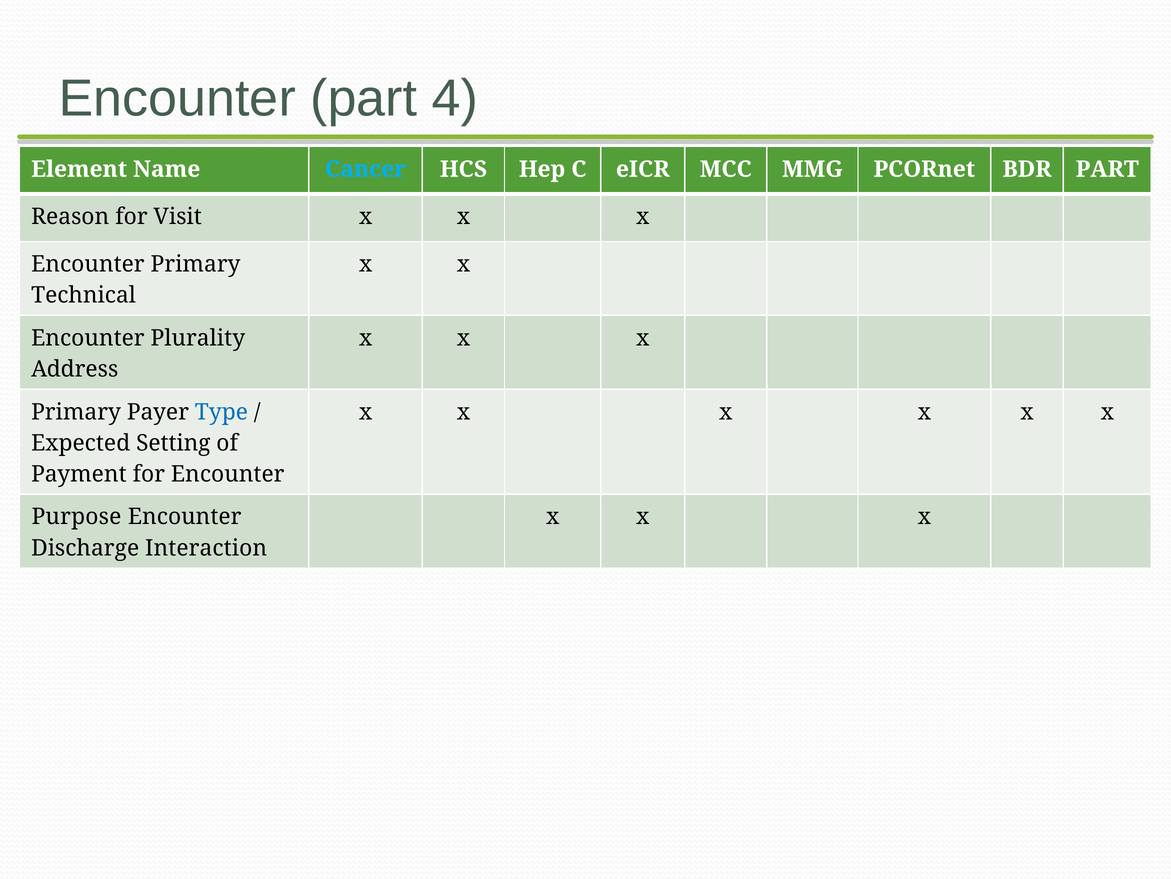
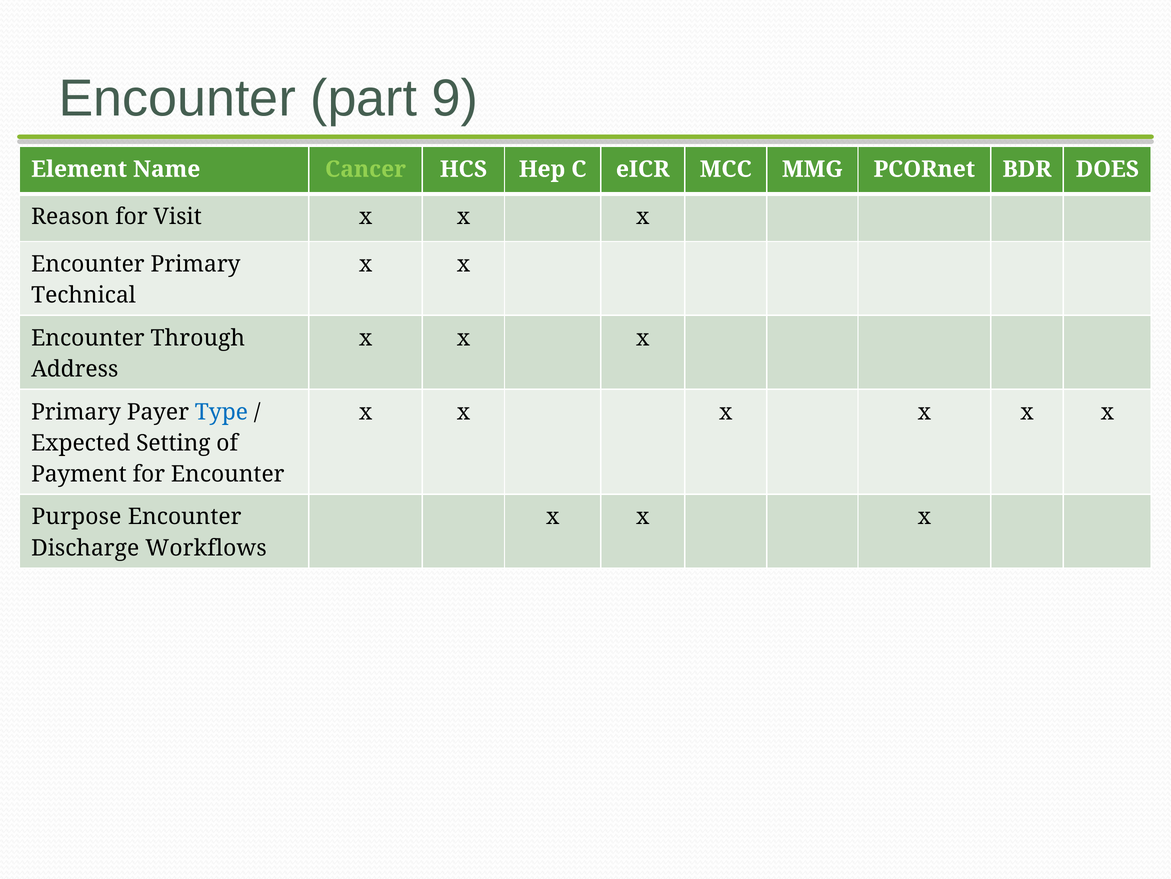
4: 4 -> 9
Cancer colour: light blue -> light green
BDR PART: PART -> DOES
Plurality: Plurality -> Through
Interaction: Interaction -> Workflows
